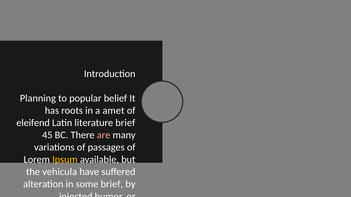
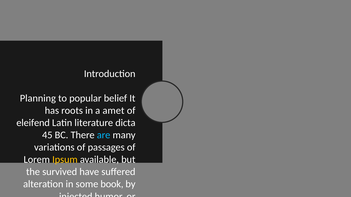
literature brief: brief -> dicta
are at (104, 135) colour: pink -> light blue
vehicula: vehicula -> survived
some brief: brief -> book
